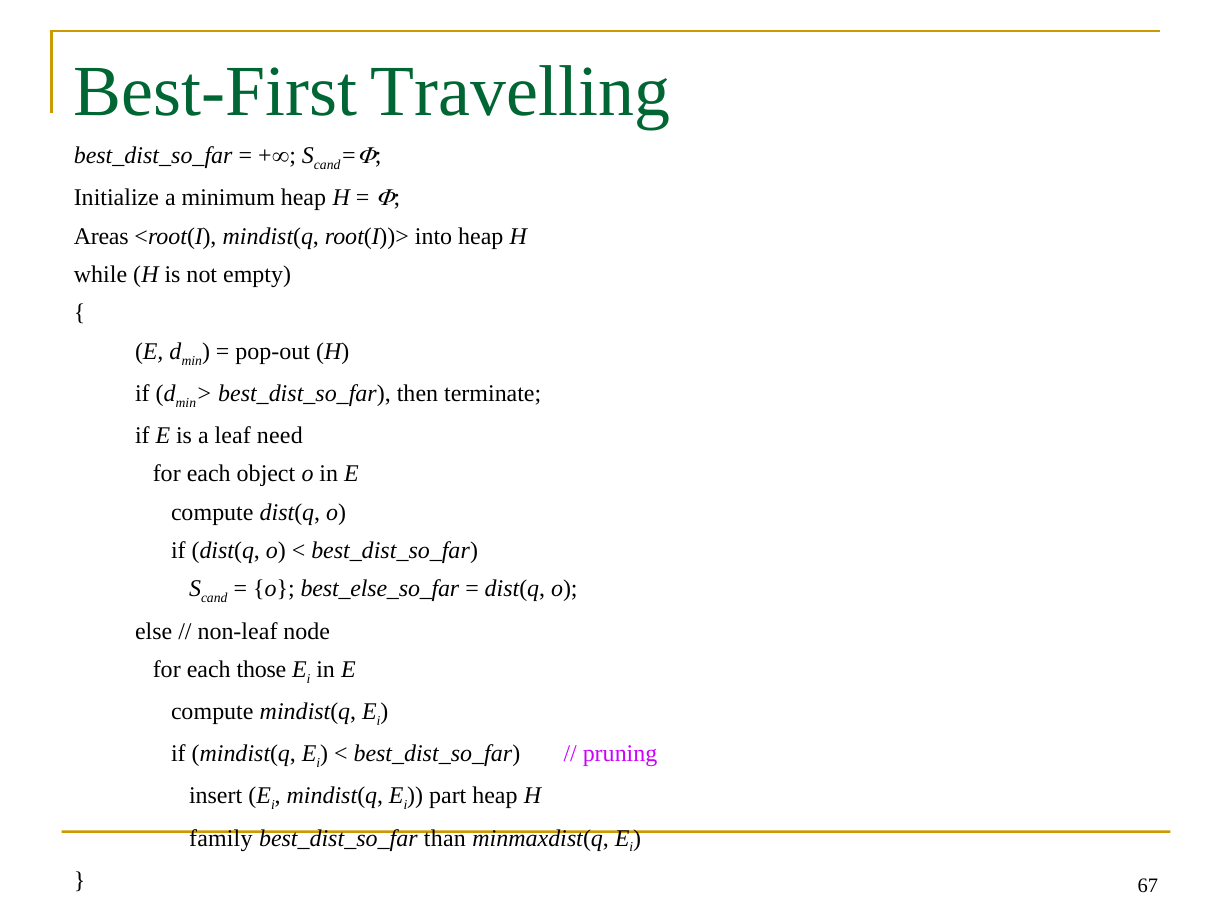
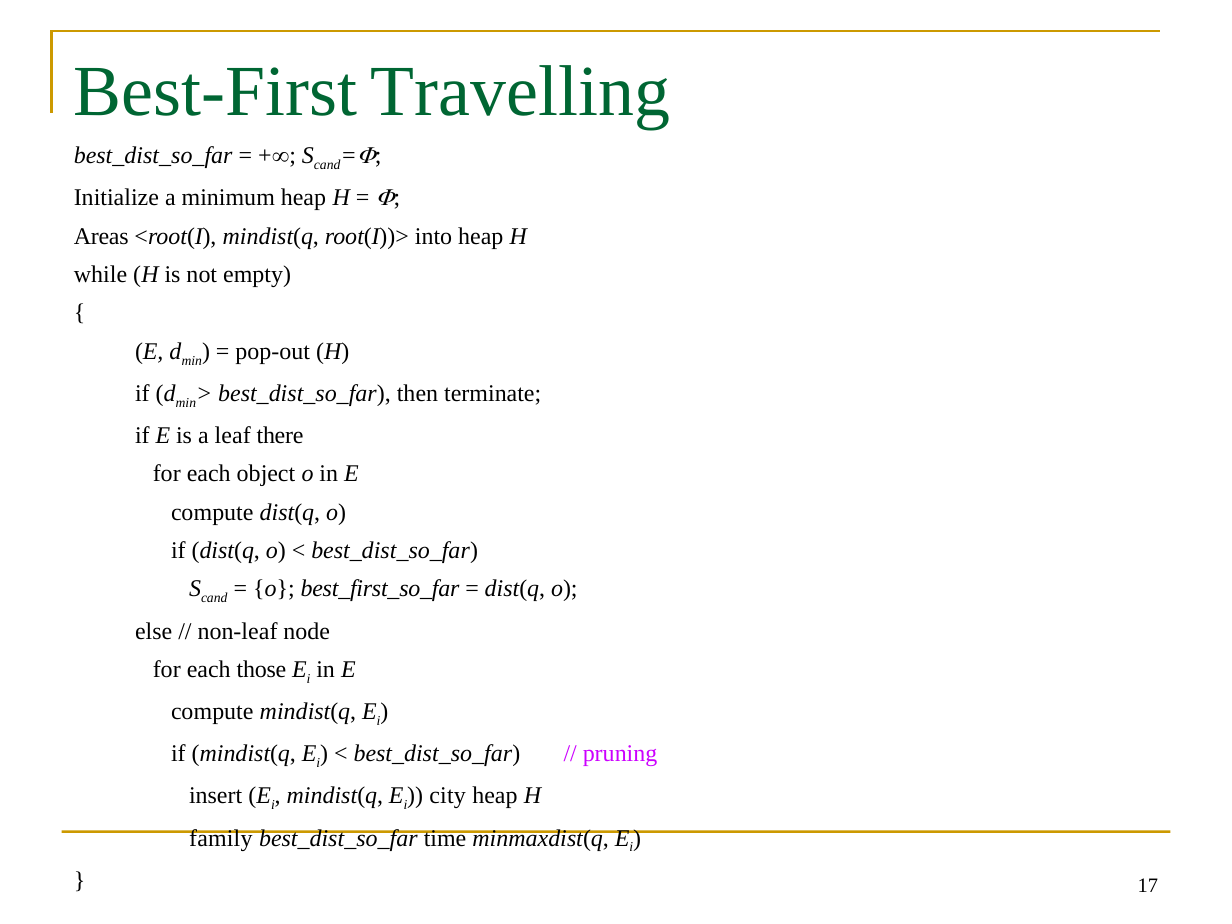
need: need -> there
best_else_so_far: best_else_so_far -> best_first_so_far
part: part -> city
than: than -> time
67: 67 -> 17
